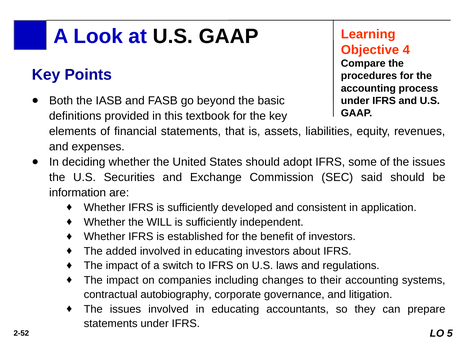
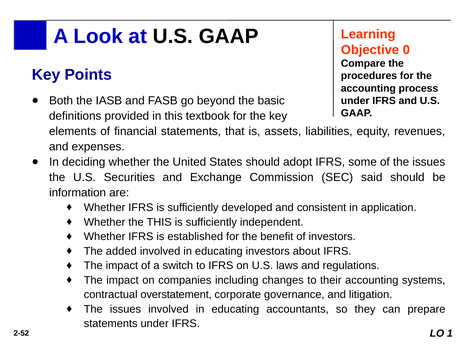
4: 4 -> 0
the WILL: WILL -> THIS
autobiography: autobiography -> overstatement
5: 5 -> 1
